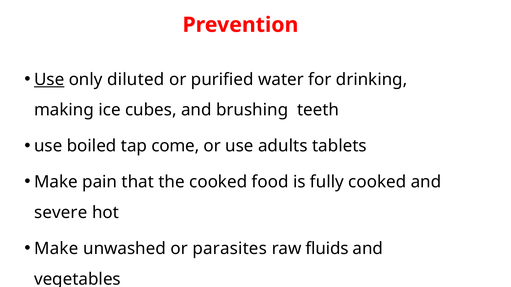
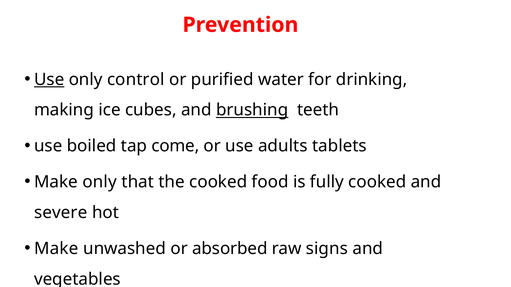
diluted: diluted -> control
brushing underline: none -> present
Make pain: pain -> only
parasites: parasites -> absorbed
fluids: fluids -> signs
